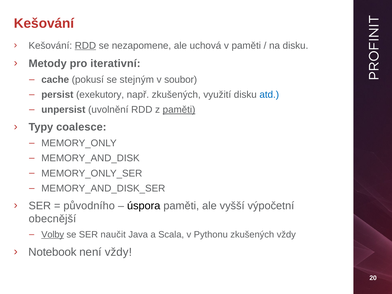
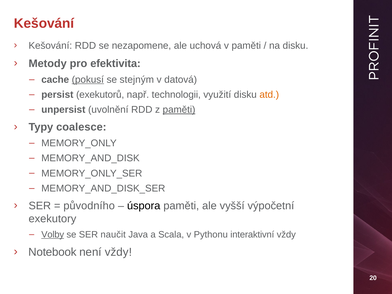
RDD at (85, 46) underline: present -> none
iterativní: iterativní -> efektivita
pokusí underline: none -> present
soubor: soubor -> datová
exekutory: exekutory -> exekutorů
např zkušených: zkušených -> technologii
atd colour: blue -> orange
obecnější: obecnější -> exekutory
Pythonu zkušených: zkušených -> interaktivní
